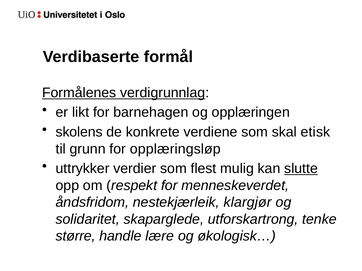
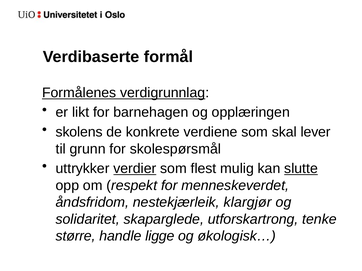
etisk: etisk -> lever
opplæringsløp: opplæringsløp -> skolespørsmål
verdier underline: none -> present
lære: lære -> ligge
